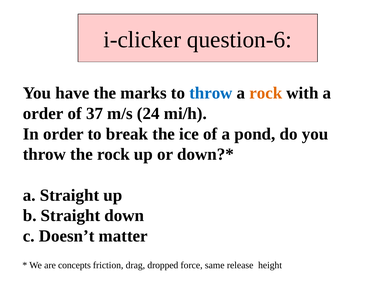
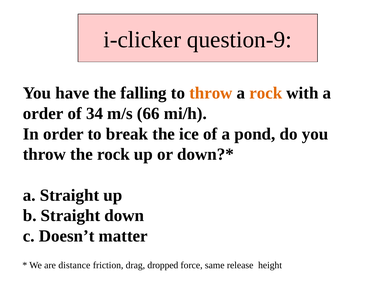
question-6: question-6 -> question-9
marks: marks -> falling
throw at (211, 93) colour: blue -> orange
37: 37 -> 34
24: 24 -> 66
concepts: concepts -> distance
